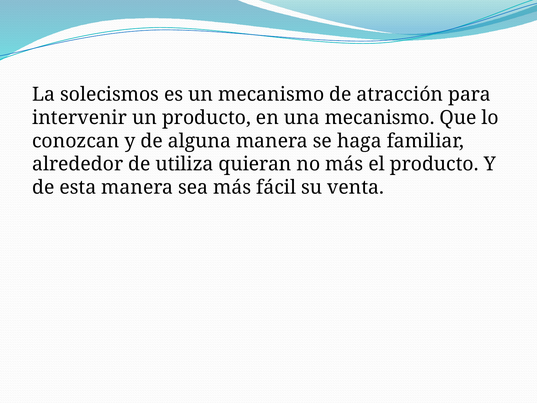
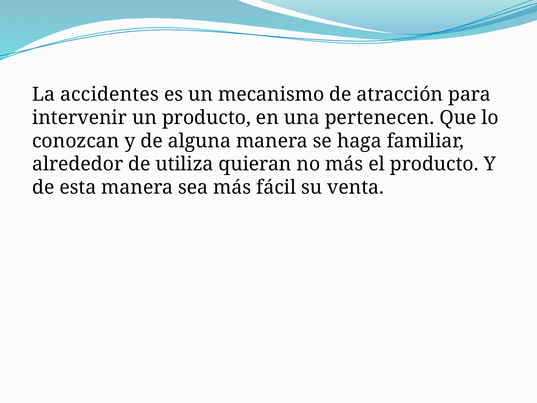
solecismos: solecismos -> accidentes
una mecanismo: mecanismo -> pertenecen
